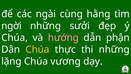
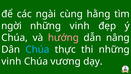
sưởi at (80, 26): sưởi -> vinh
phận: phận -> nâng
Chúa at (37, 49) colour: yellow -> light blue
lặng at (11, 61): lặng -> vinh
